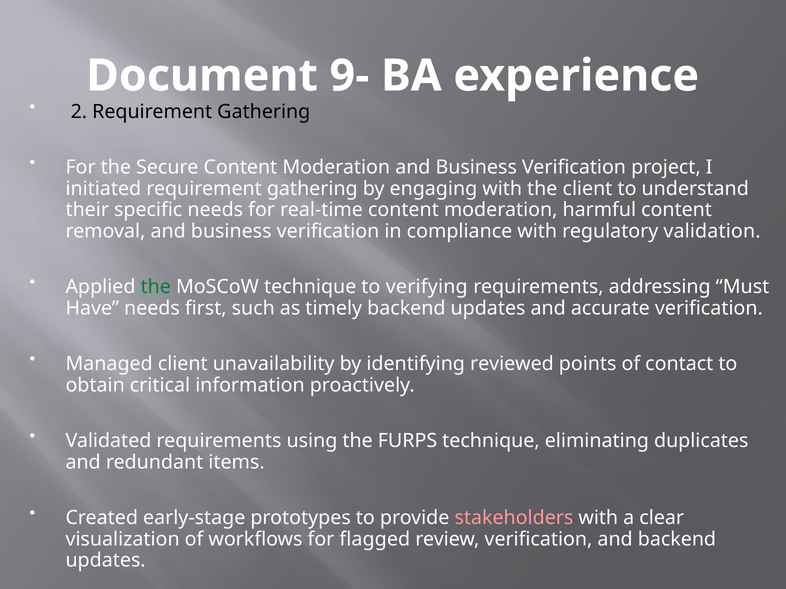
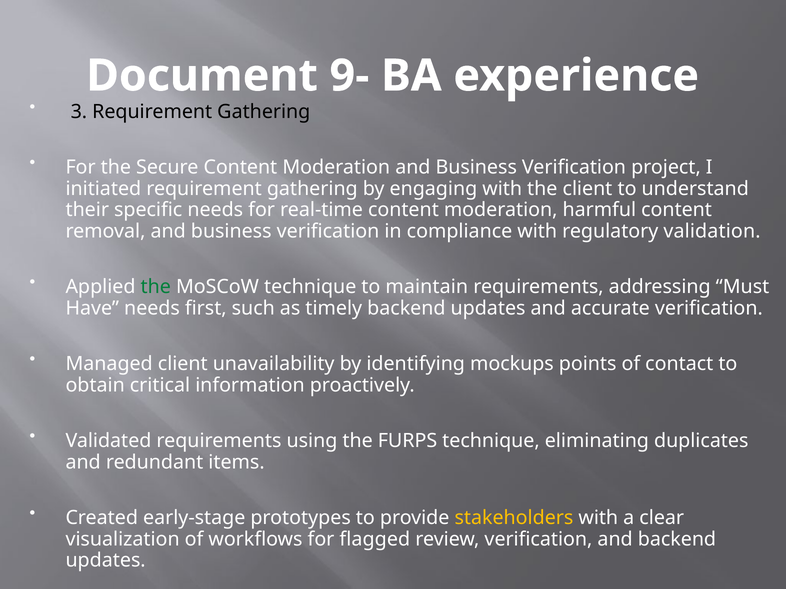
2: 2 -> 3
verifying: verifying -> maintain
reviewed: reviewed -> mockups
stakeholders colour: pink -> yellow
